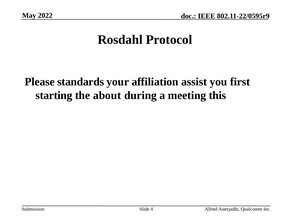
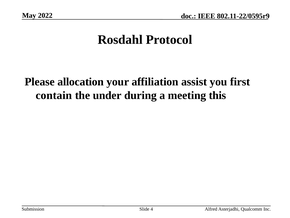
standards: standards -> allocation
starting: starting -> contain
about: about -> under
